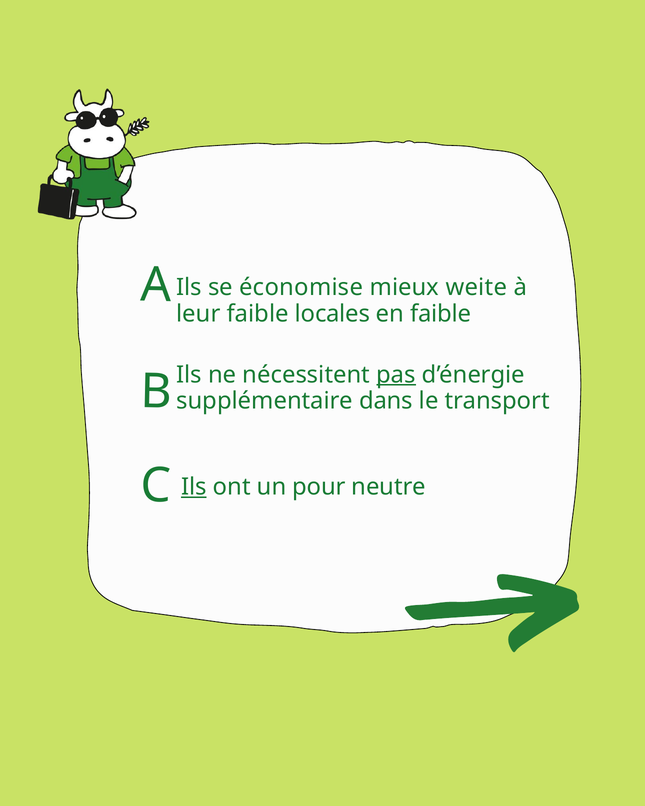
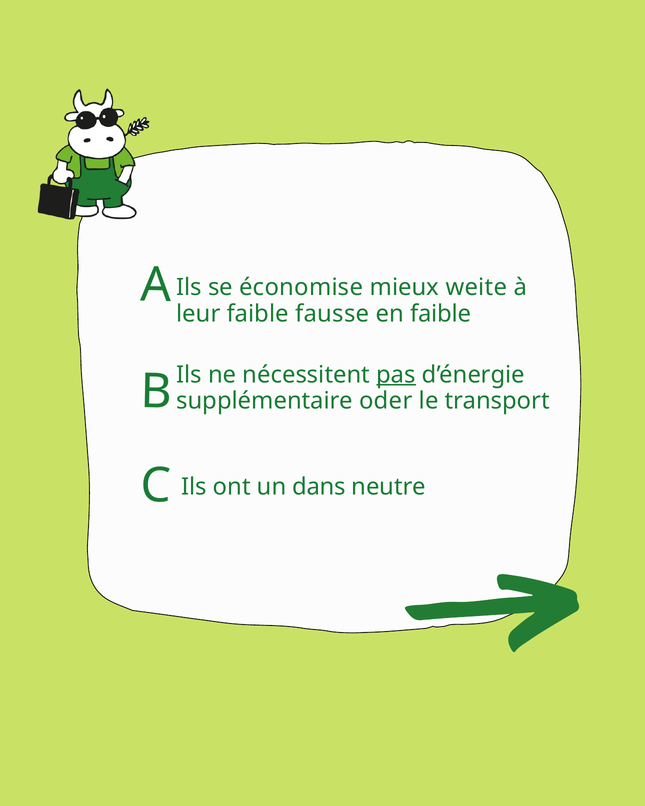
locales: locales -> fausse
dans: dans -> oder
Ils at (194, 487) underline: present -> none
pour: pour -> dans
